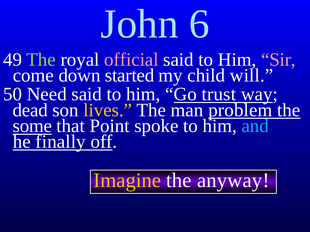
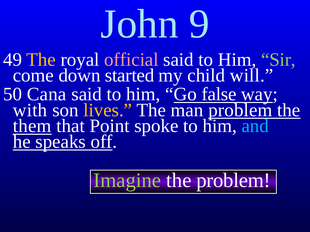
6: 6 -> 9
The at (41, 60) colour: light green -> yellow
Sir colour: pink -> light green
Need: Need -> Cana
trust: trust -> false
dead: dead -> with
some: some -> them
finally: finally -> speaks
Imagine colour: yellow -> light green
the anyway: anyway -> problem
